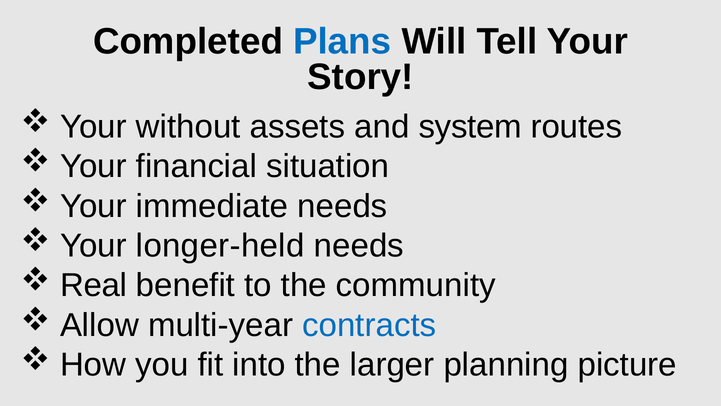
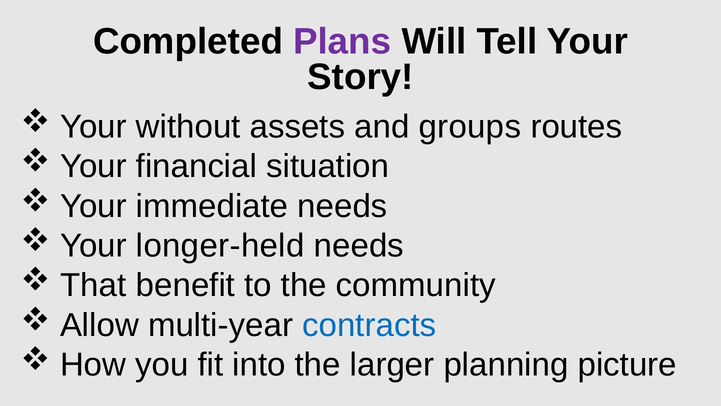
Plans colour: blue -> purple
system: system -> groups
Real: Real -> That
